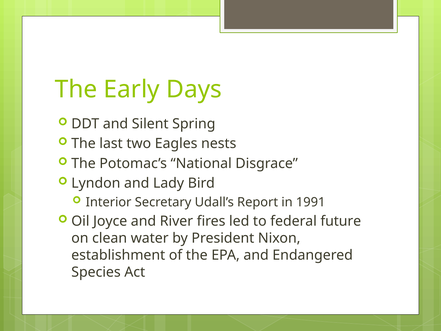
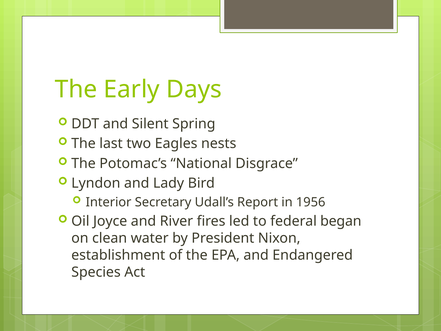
1991: 1991 -> 1956
future: future -> began
